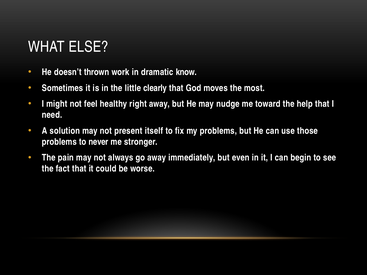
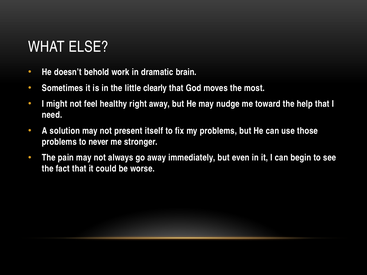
thrown: thrown -> behold
know: know -> brain
